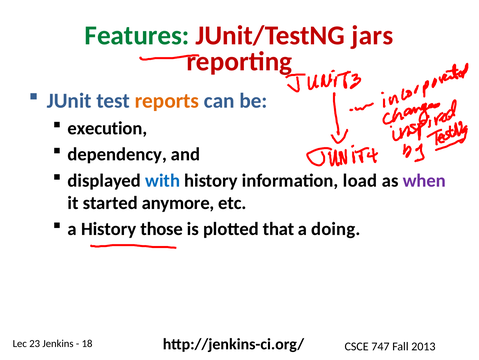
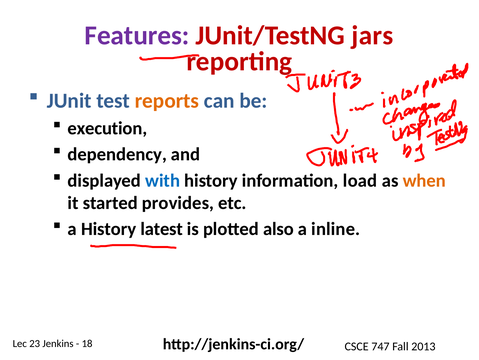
Features colour: green -> purple
when colour: purple -> orange
anymore: anymore -> provides
those: those -> latest
that: that -> also
doing: doing -> inline
